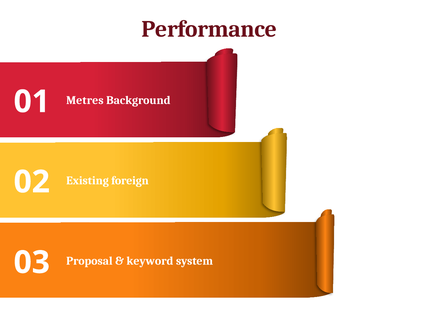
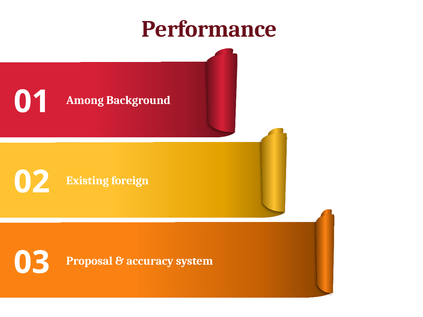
Metres: Metres -> Among
keyword: keyword -> accuracy
